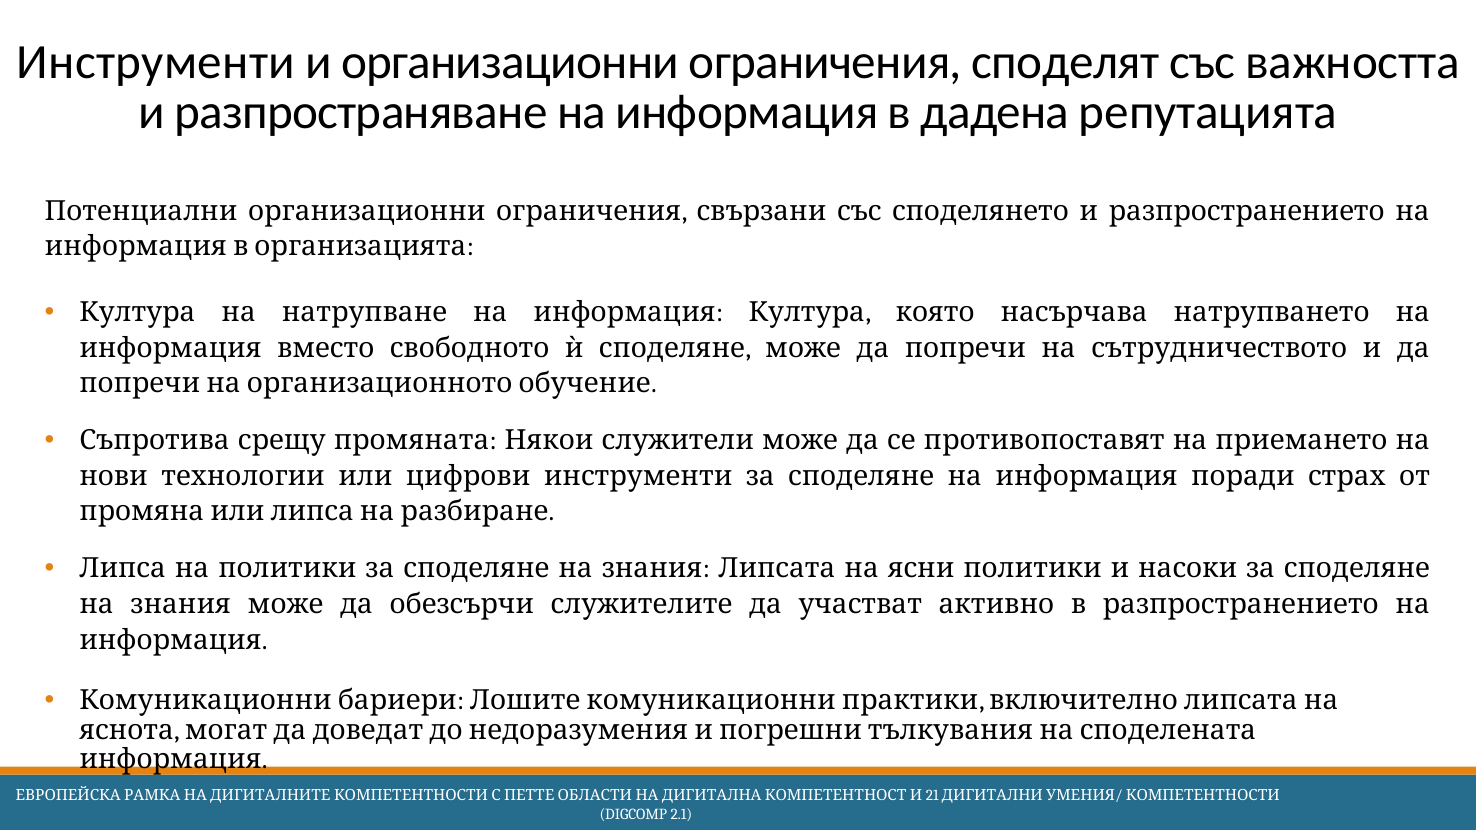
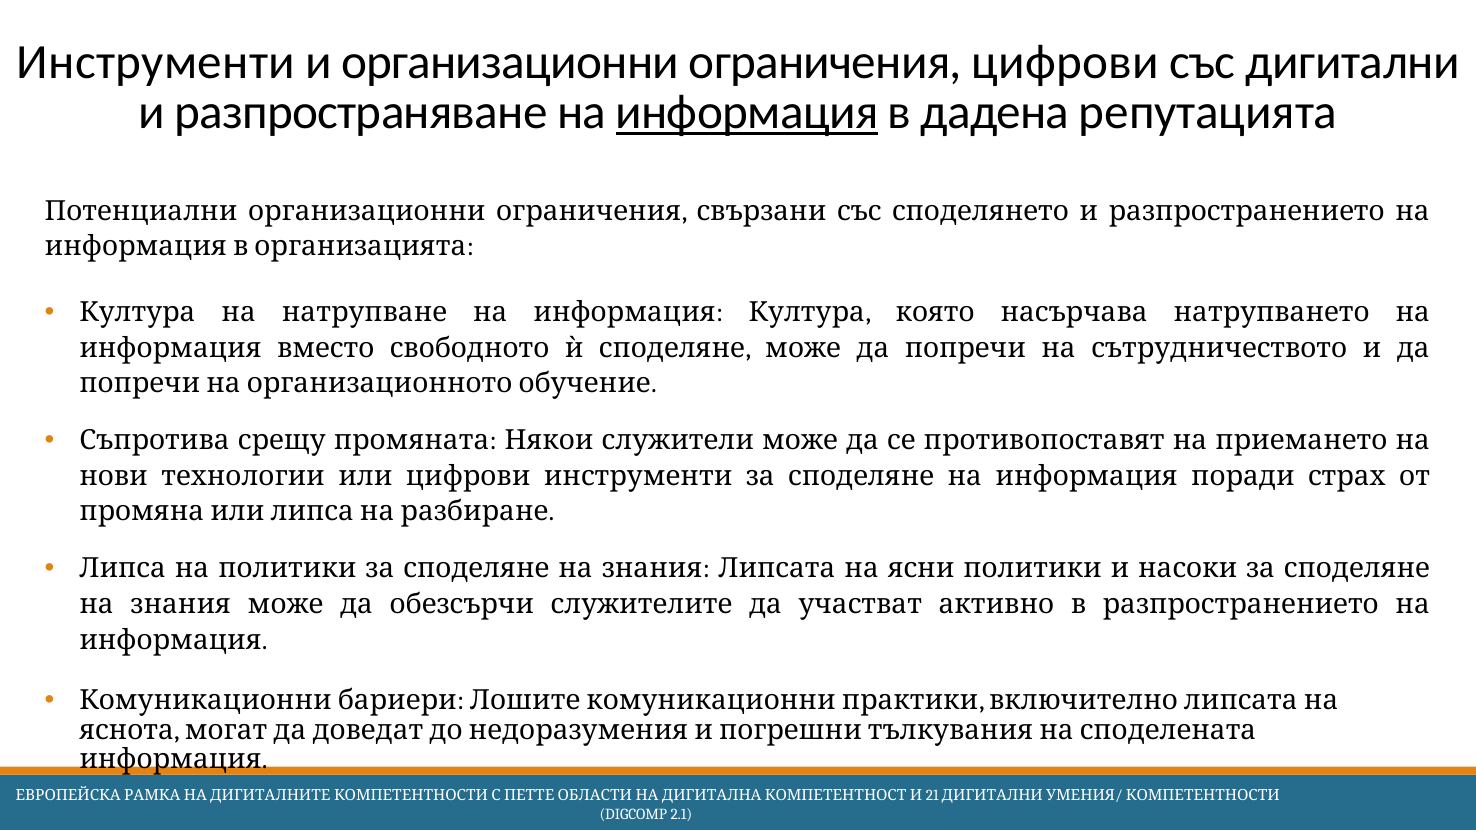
ограничения споделят: споделят -> цифрови
важността: важността -> дигитални
информация at (747, 113) underline: none -> present
